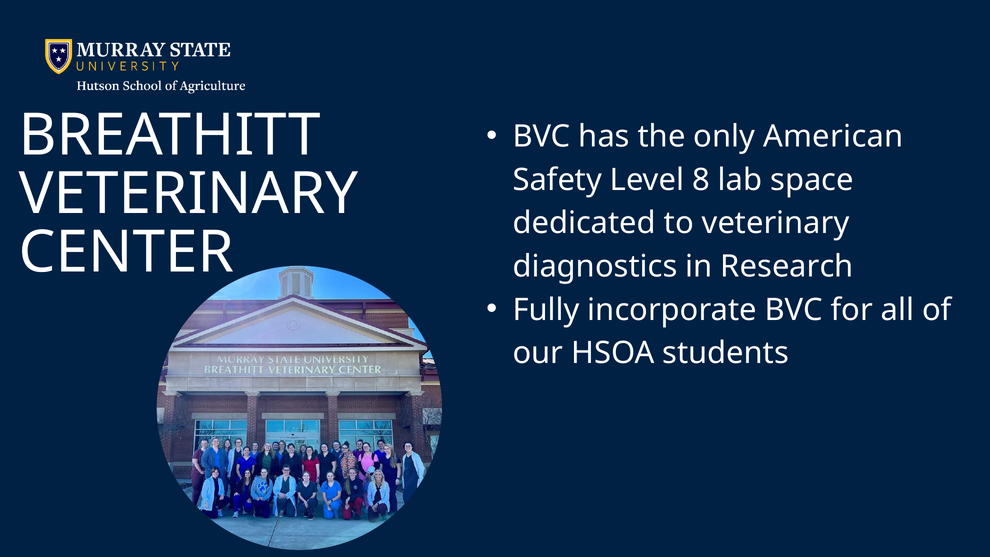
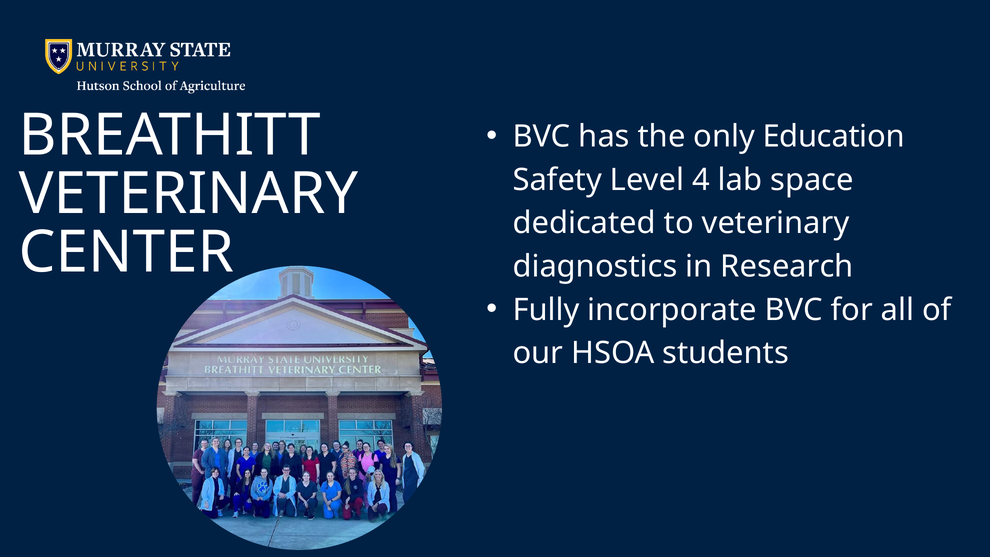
American: American -> Education
8: 8 -> 4
